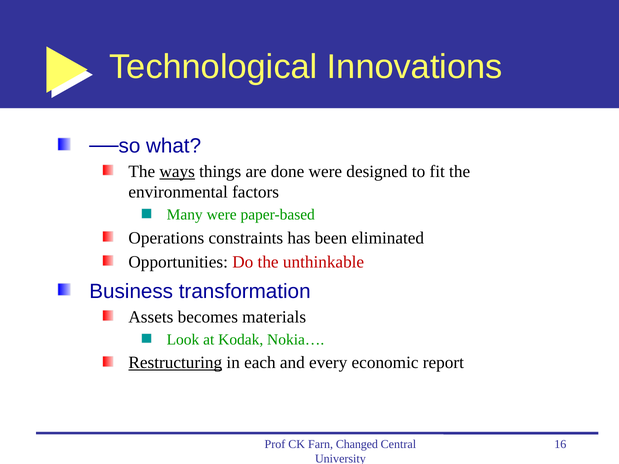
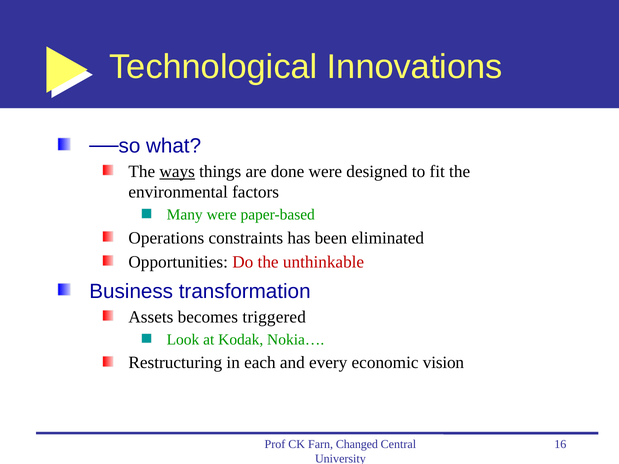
materials: materials -> triggered
Restructuring underline: present -> none
report: report -> vision
